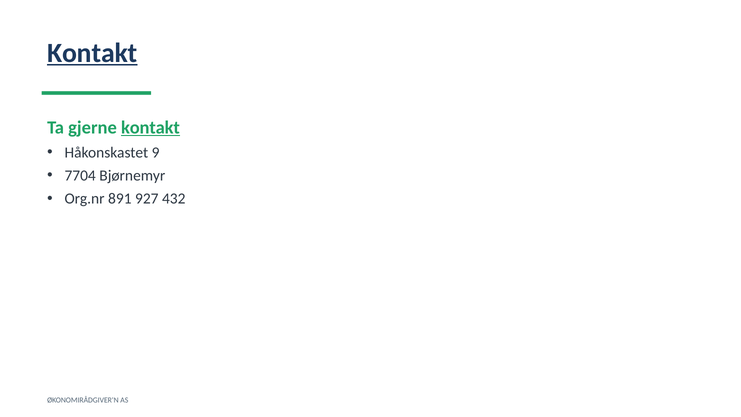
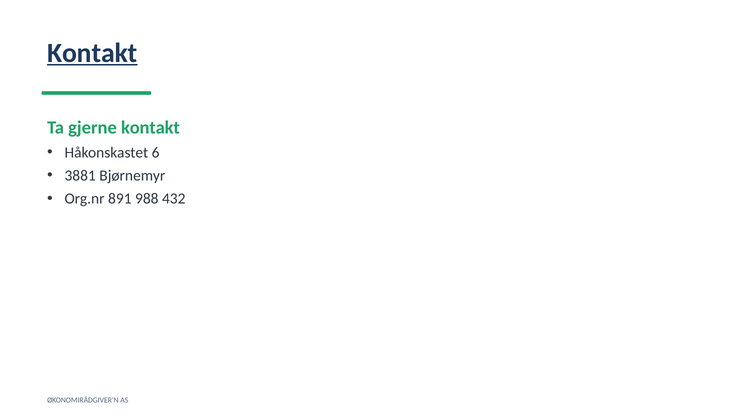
kontakt at (150, 128) underline: present -> none
9: 9 -> 6
7704: 7704 -> 3881
927: 927 -> 988
